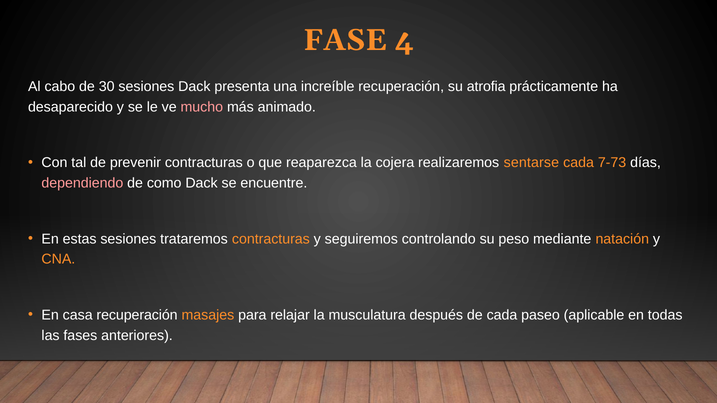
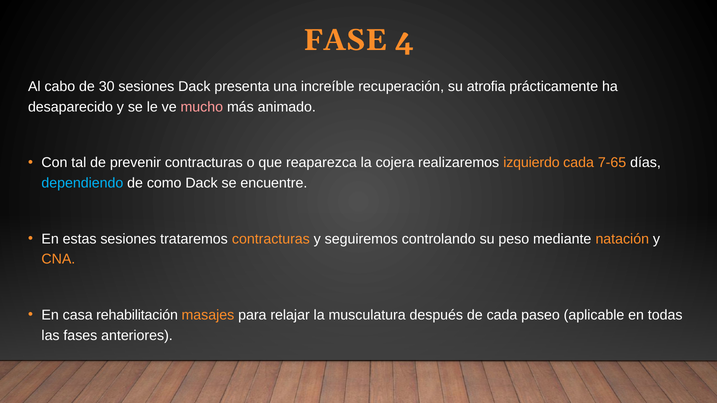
sentarse: sentarse -> izquierdo
7-73: 7-73 -> 7-65
dependiendo colour: pink -> light blue
casa recuperación: recuperación -> rehabilitación
